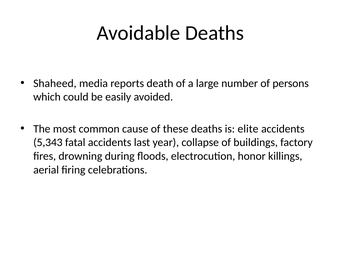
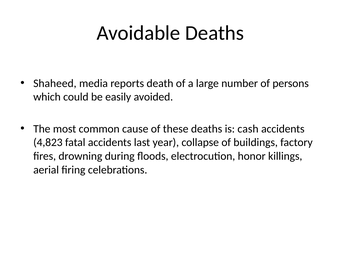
elite: elite -> cash
5,343: 5,343 -> 4,823
